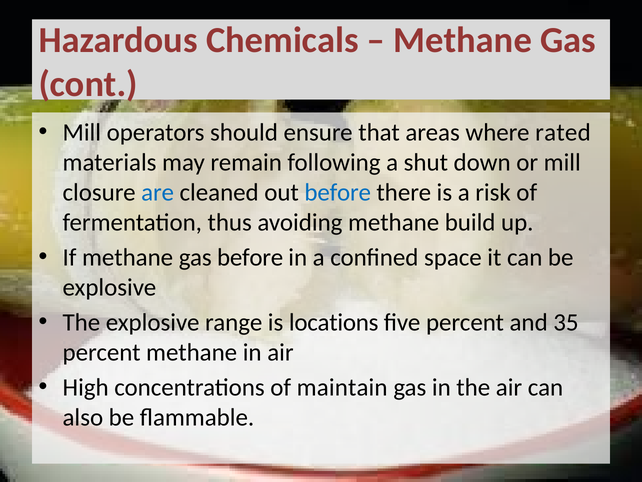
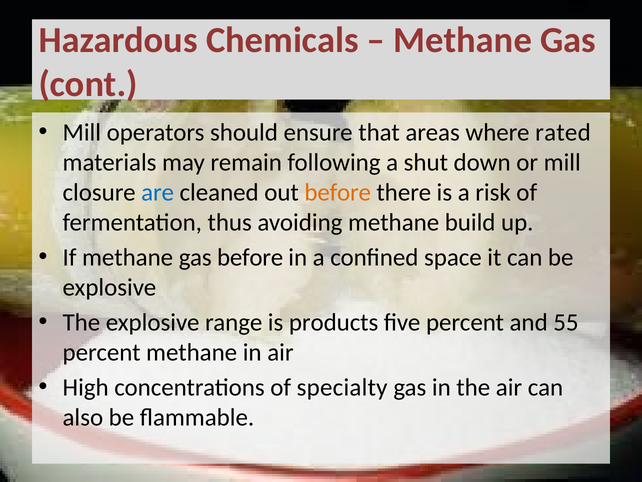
before at (338, 192) colour: blue -> orange
locations: locations -> products
35: 35 -> 55
maintain: maintain -> specialty
